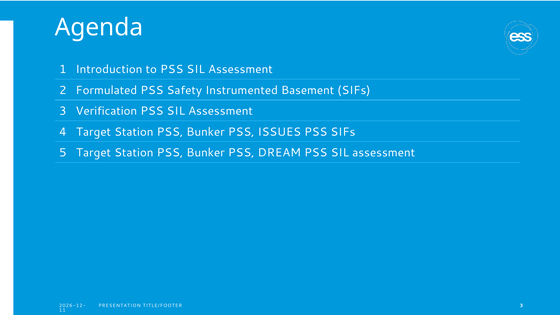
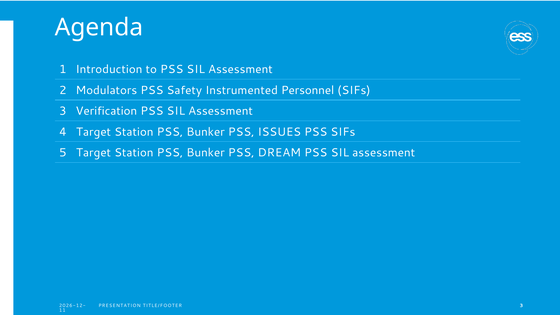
Formulated: Formulated -> Modulators
Basement: Basement -> Personnel
